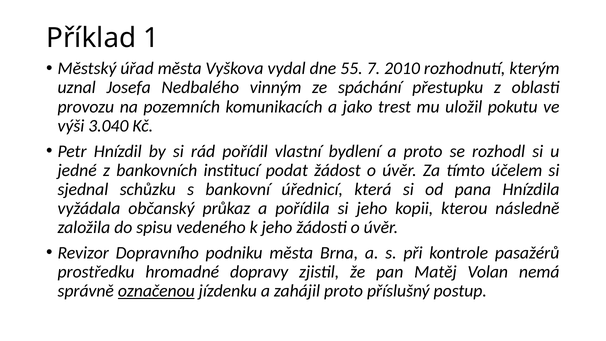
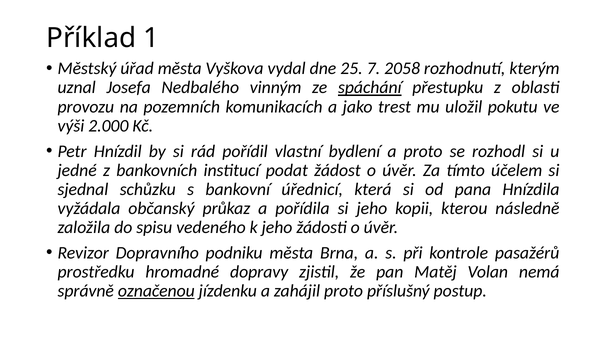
55: 55 -> 25
2010: 2010 -> 2058
spáchání underline: none -> present
3.040: 3.040 -> 2.000
